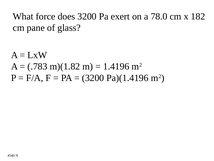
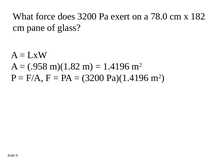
.783: .783 -> .958
